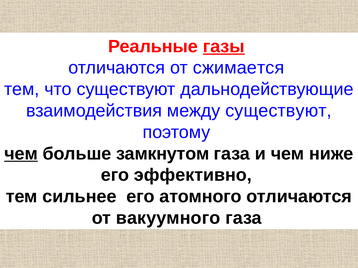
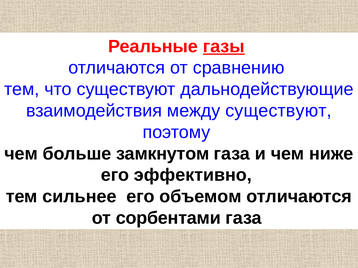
сжимается: сжимается -> сравнению
чем at (21, 154) underline: present -> none
атомного: атомного -> объемом
вакуумного: вакуумного -> сорбентами
